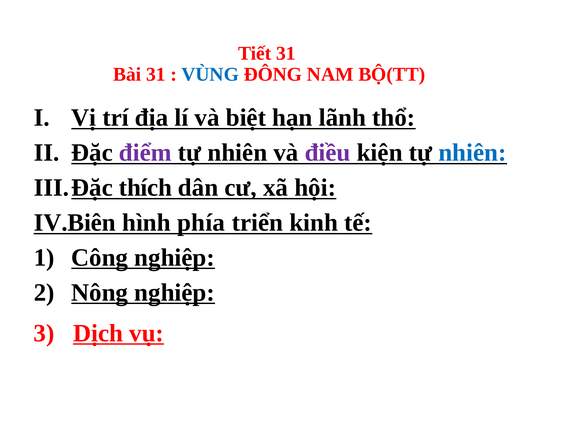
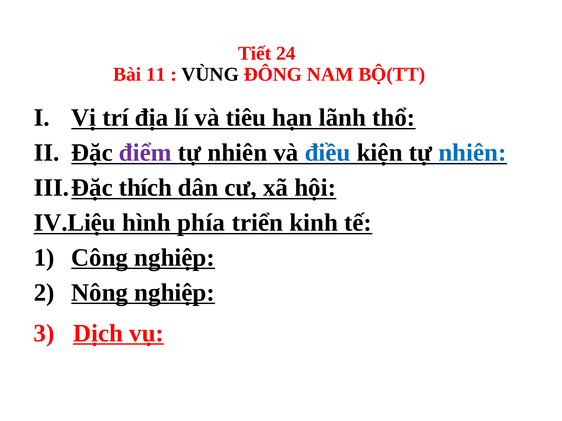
Tiết 31: 31 -> 24
Bài 31: 31 -> 11
VÙNG colour: blue -> black
biệt: biệt -> tiêu
điều colour: purple -> blue
IV.Biên: IV.Biên -> IV.Liệu
